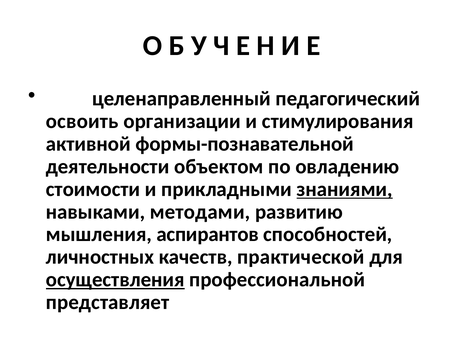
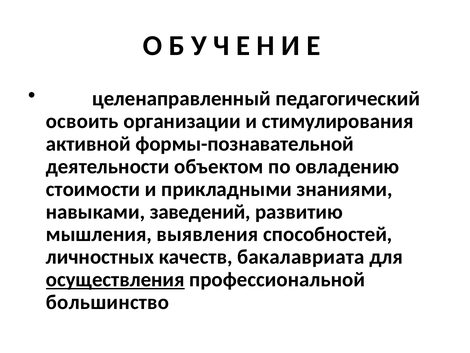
знаниями underline: present -> none
методами: методами -> заведений
аспирантов: аспирантов -> выявления
практической: практической -> бакалавриата
представляет: представляет -> большинство
